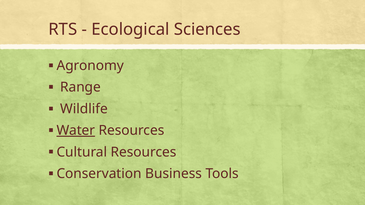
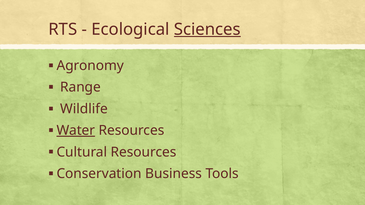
Sciences underline: none -> present
